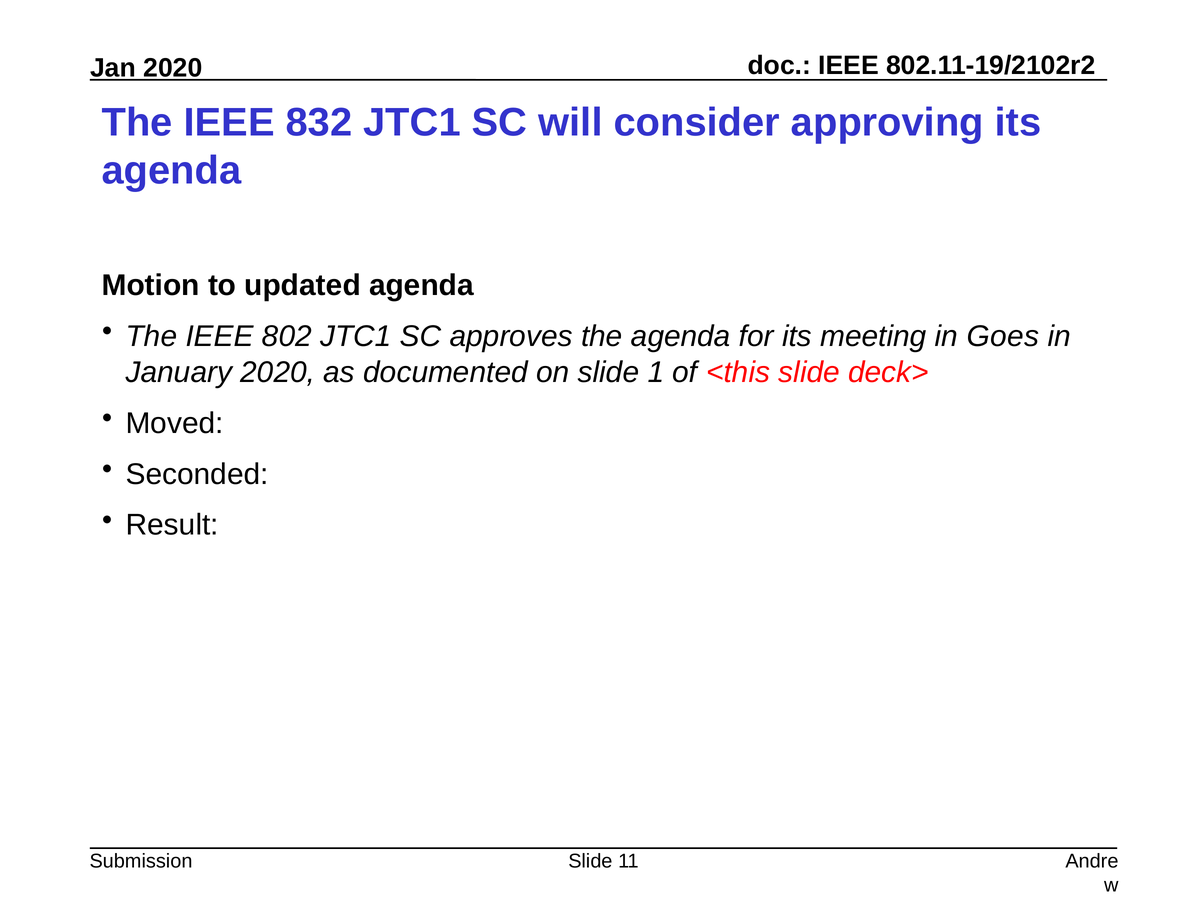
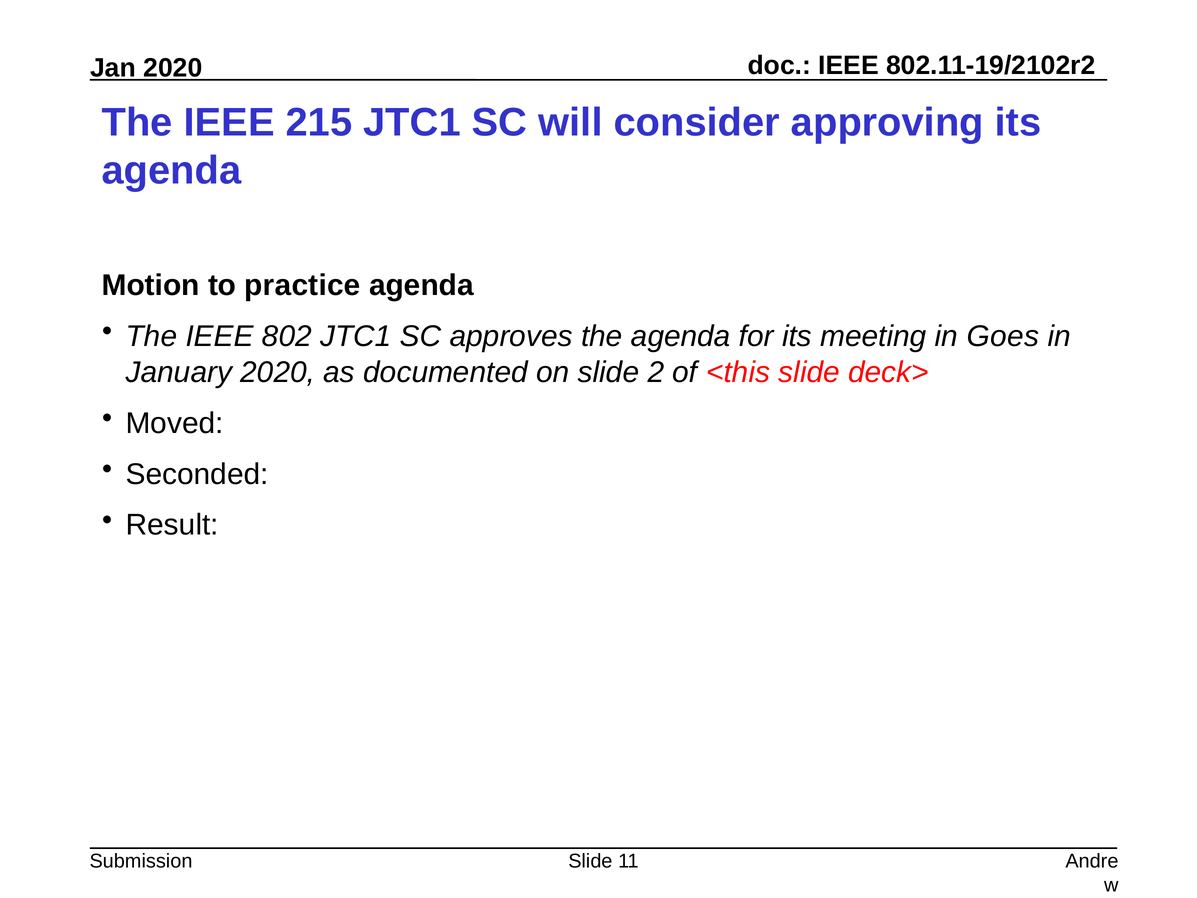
832: 832 -> 215
updated: updated -> practice
1: 1 -> 2
